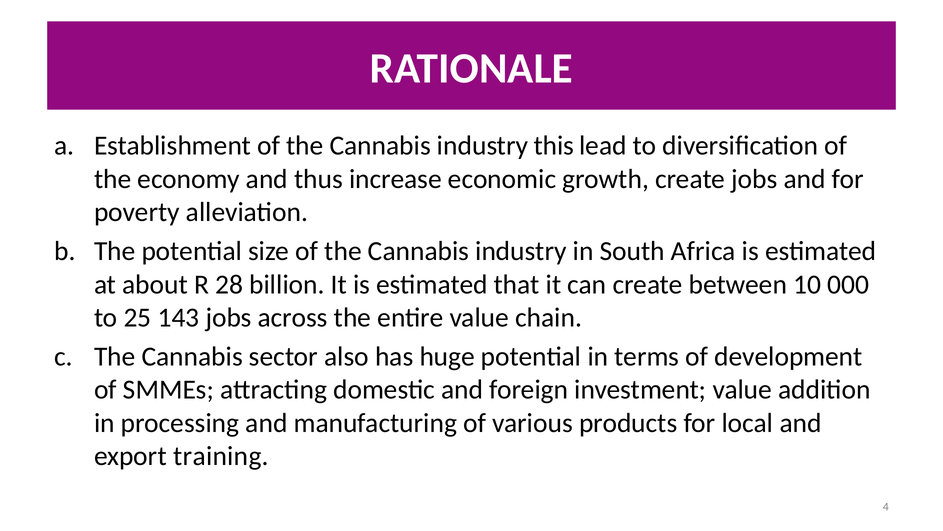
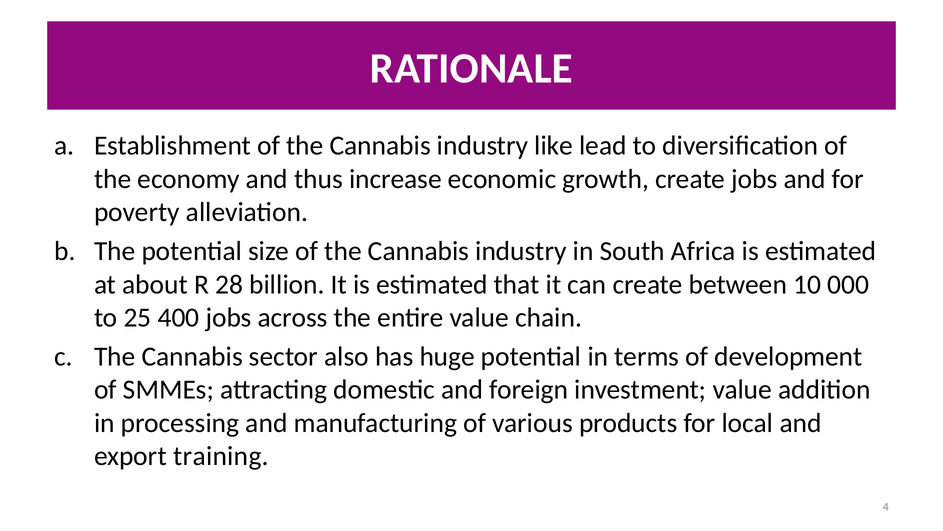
this: this -> like
143: 143 -> 400
